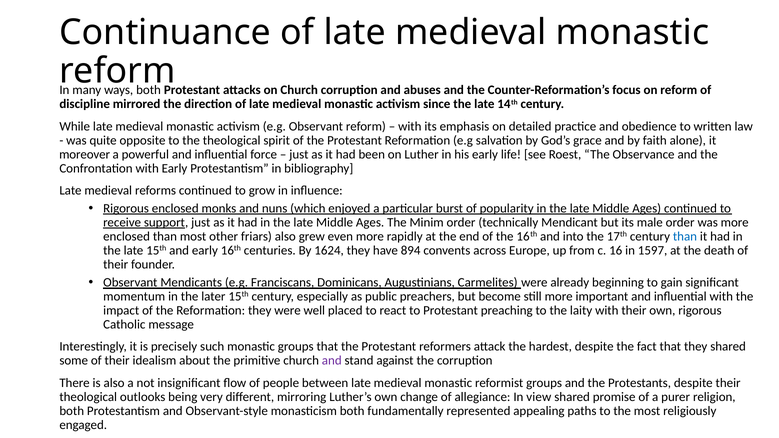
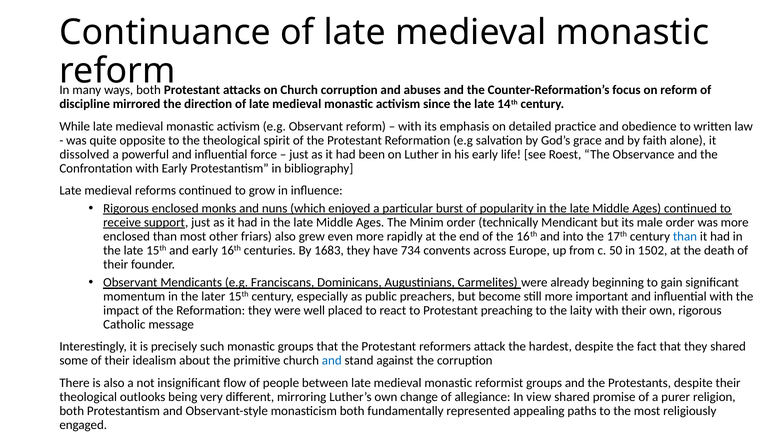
moreover: moreover -> dissolved
1624: 1624 -> 1683
894: 894 -> 734
16: 16 -> 50
1597: 1597 -> 1502
and at (332, 361) colour: purple -> blue
